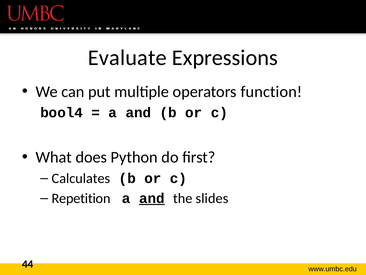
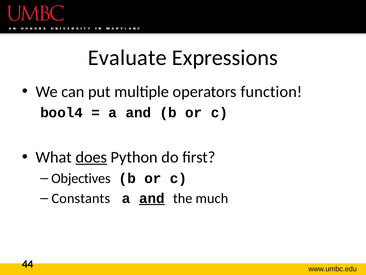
does underline: none -> present
Calculates: Calculates -> Objectives
Repetition: Repetition -> Constants
slides: slides -> much
